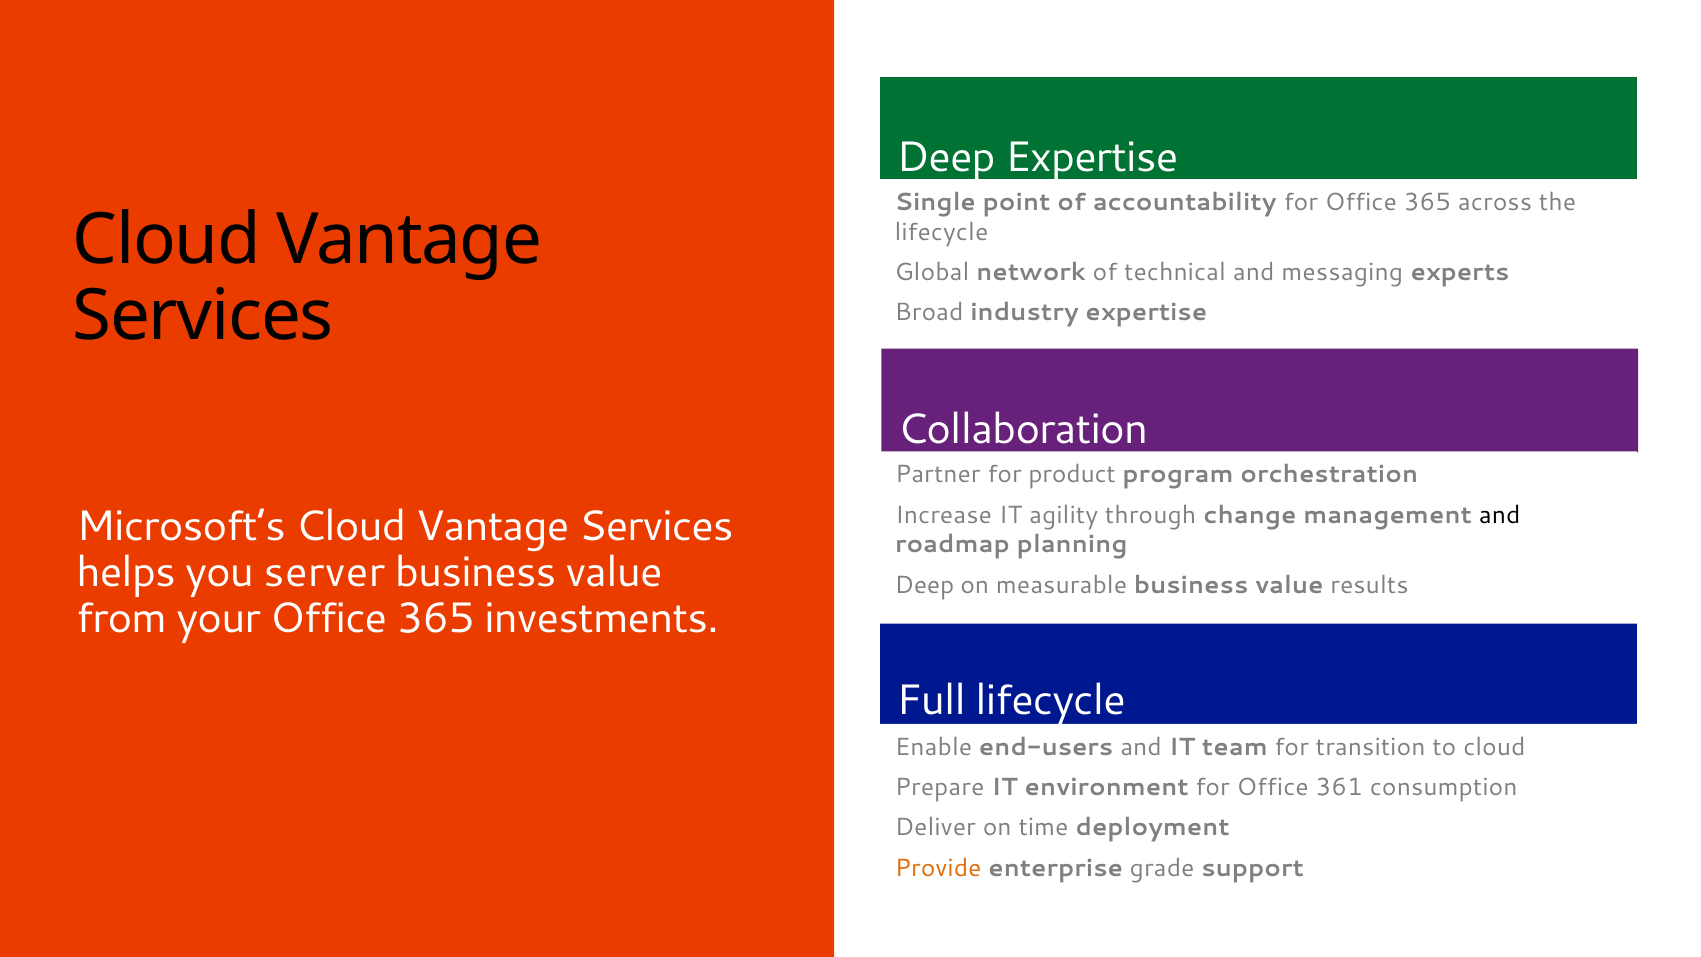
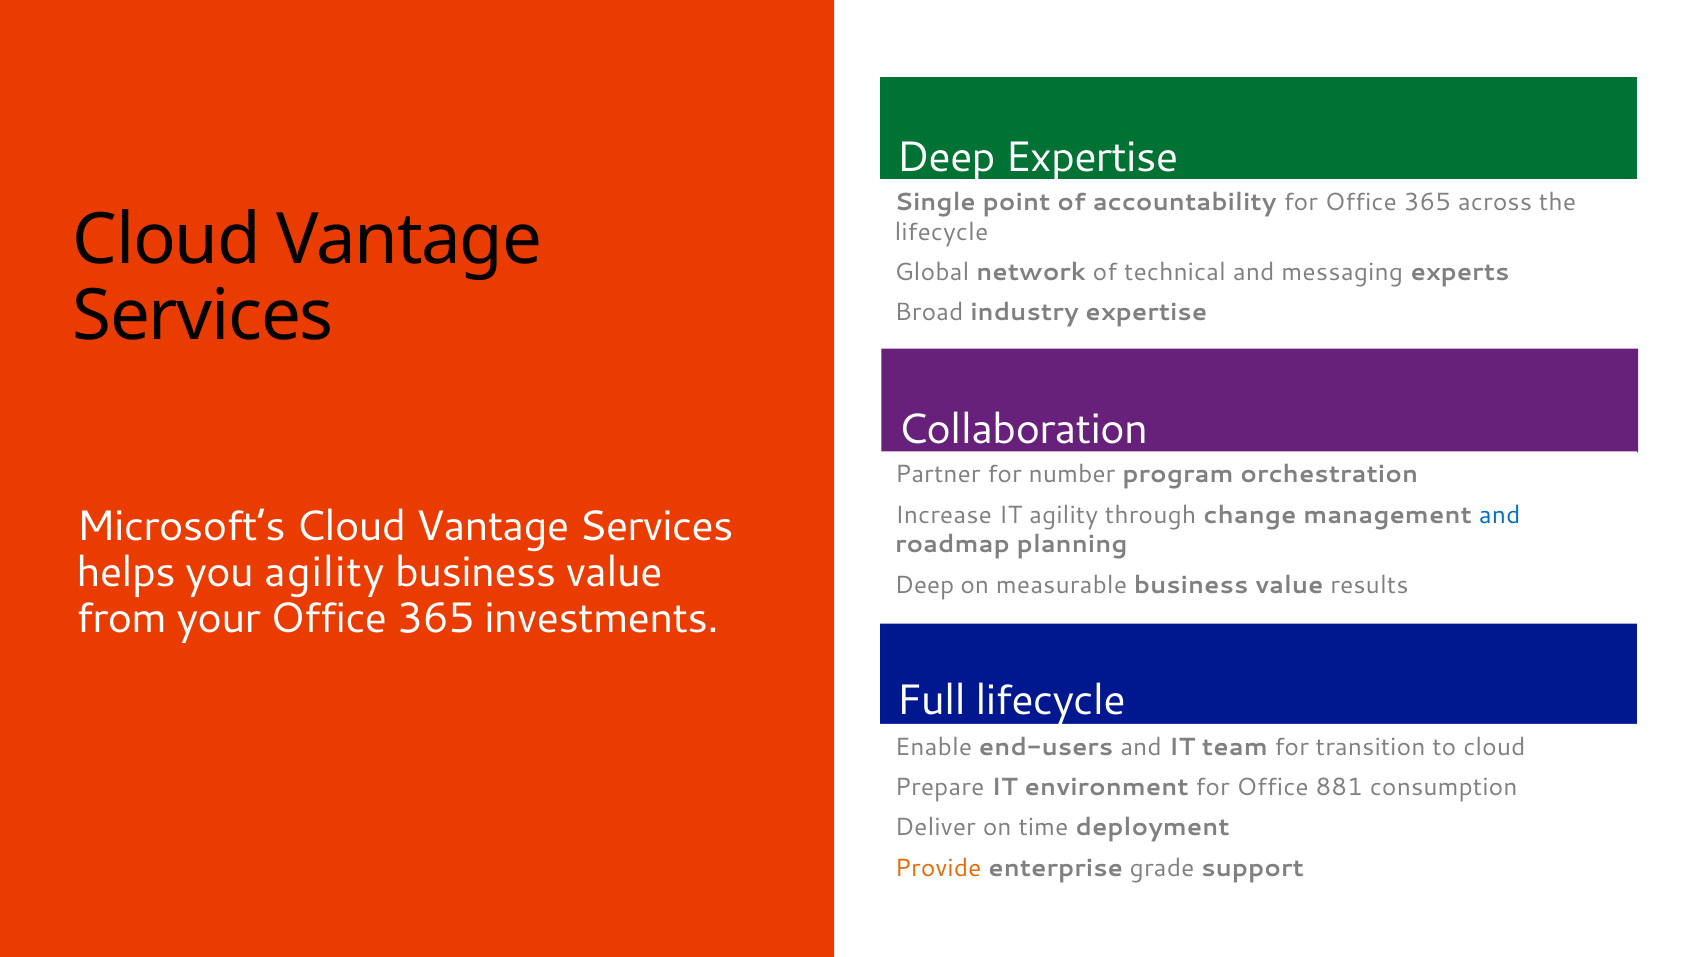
product: product -> number
and at (1500, 515) colour: black -> blue
you server: server -> agility
361: 361 -> 881
